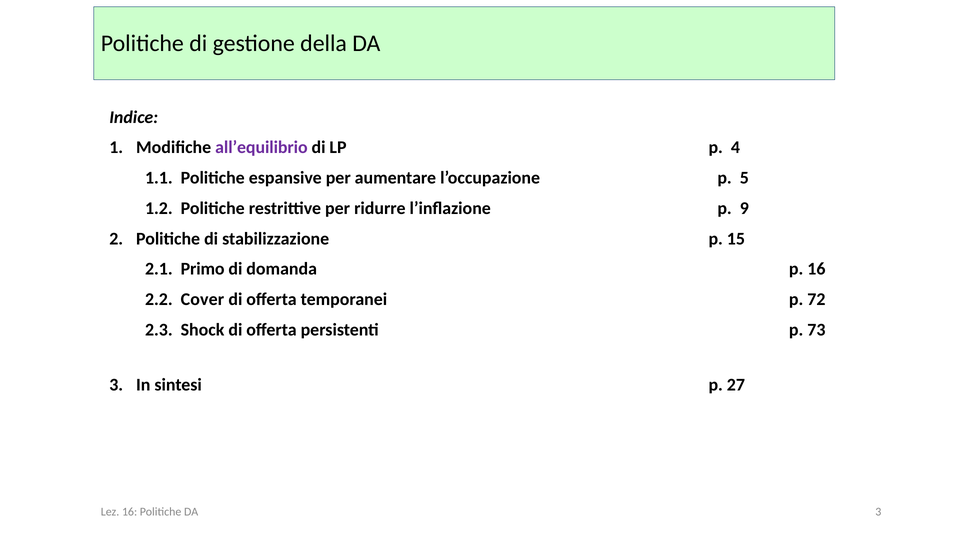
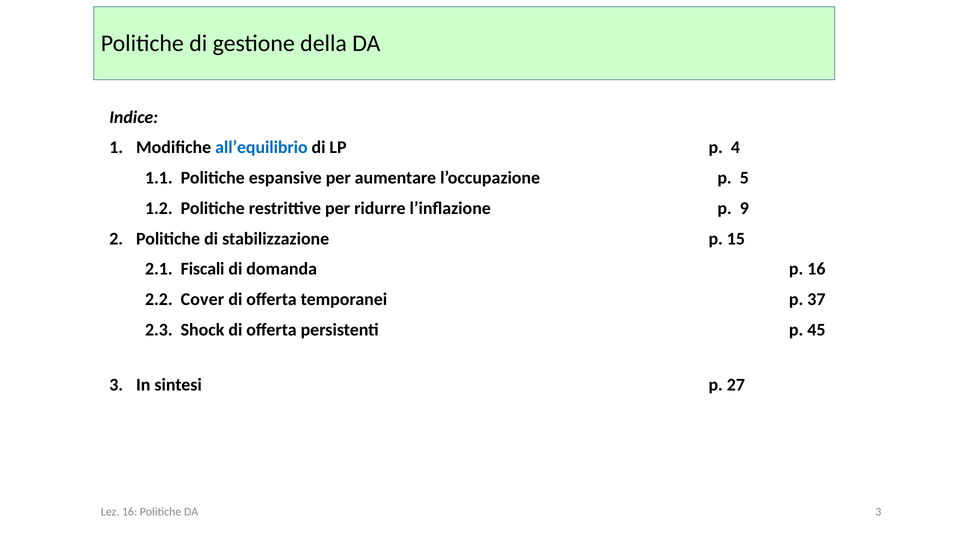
all’equilibrio colour: purple -> blue
Primo: Primo -> Fiscali
72: 72 -> 37
73: 73 -> 45
